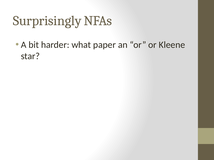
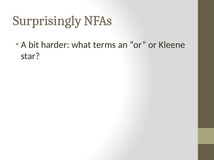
paper: paper -> terms
